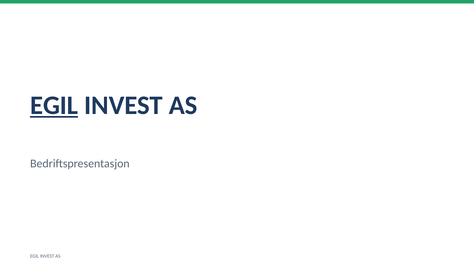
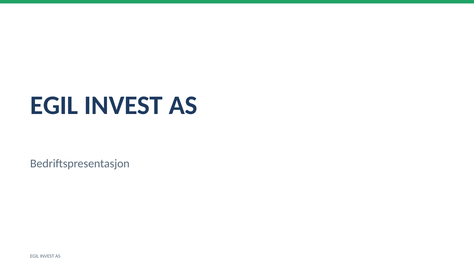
EGIL at (54, 105) underline: present -> none
